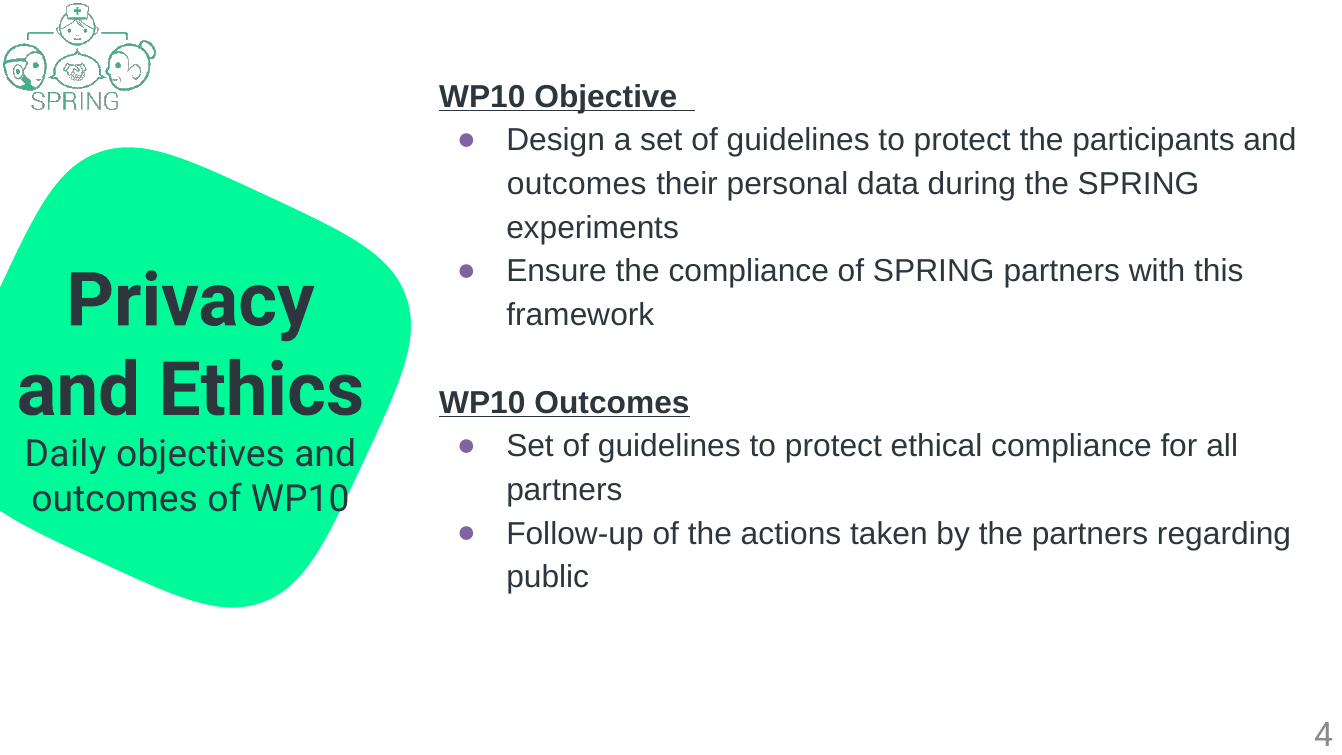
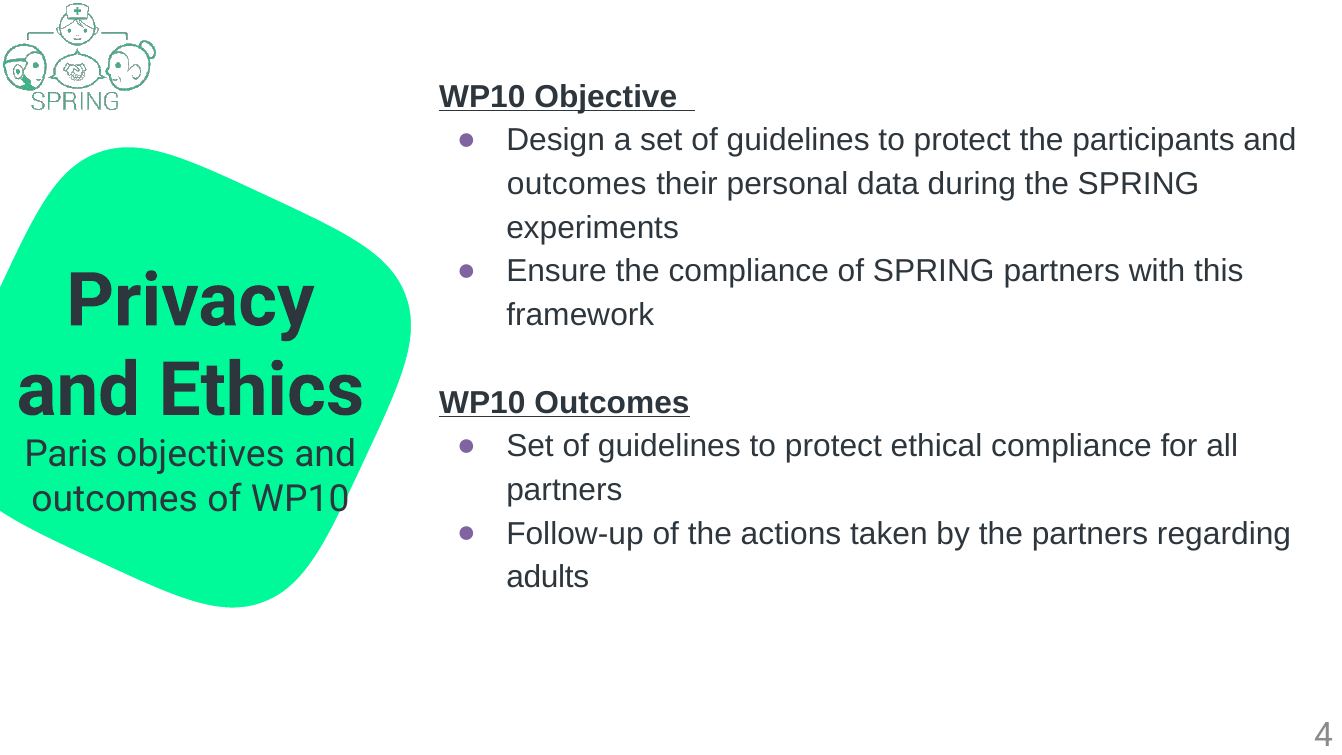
Daily: Daily -> Paris
public: public -> adults
